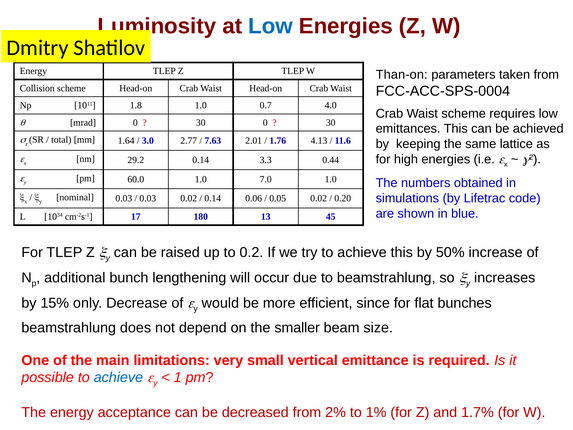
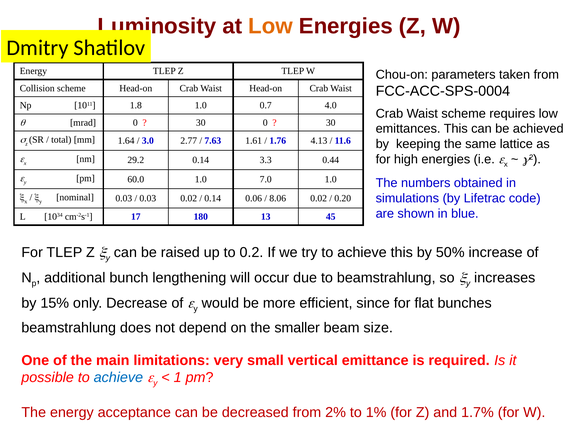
Low at (271, 26) colour: blue -> orange
Than-on: Than-on -> Chou-on
2.01: 2.01 -> 1.61
0.05: 0.05 -> 8.06
